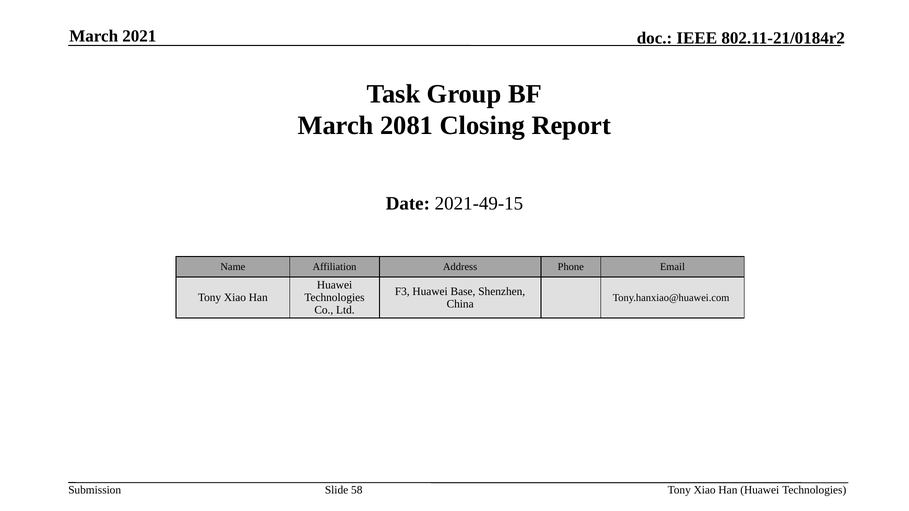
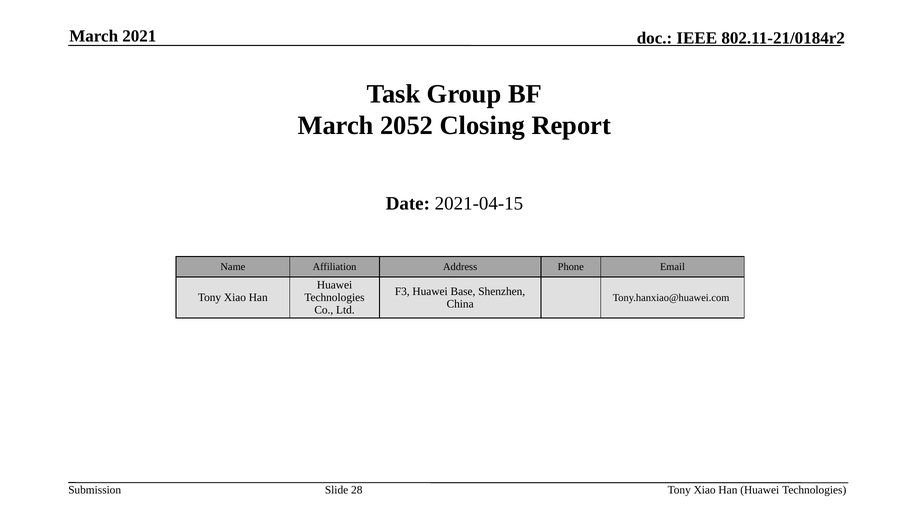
2081: 2081 -> 2052
2021-49-15: 2021-49-15 -> 2021-04-15
58: 58 -> 28
